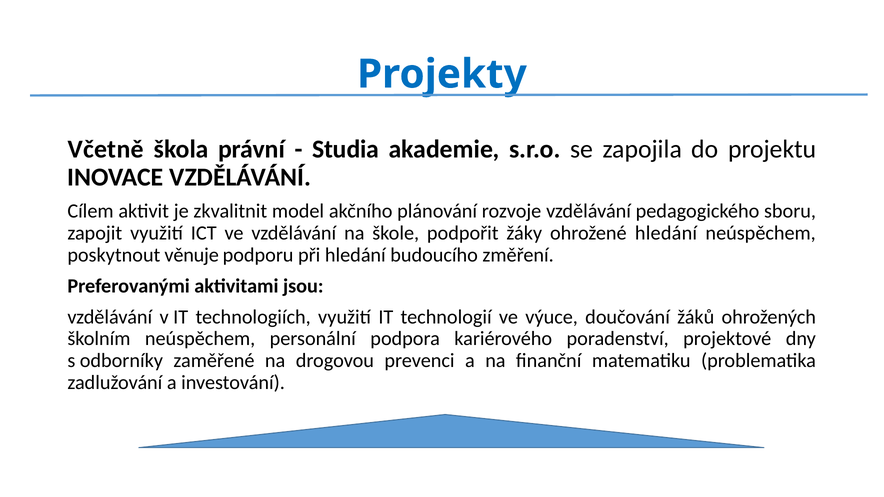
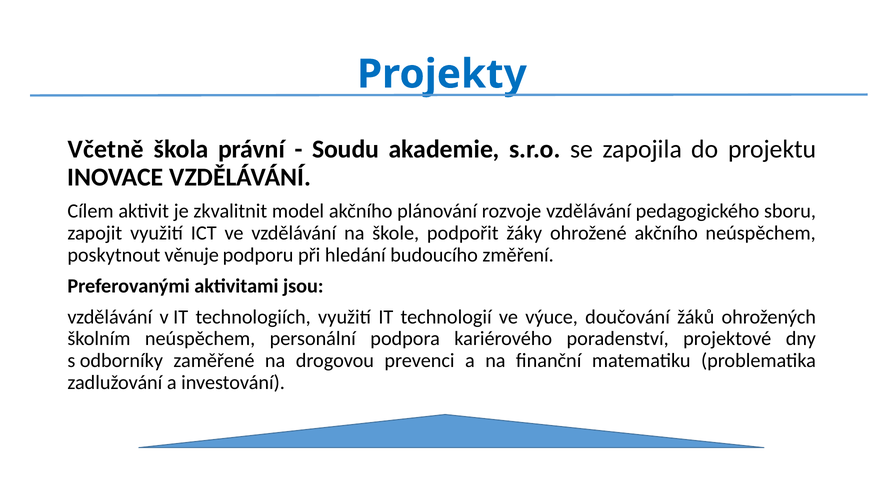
Studia: Studia -> Soudu
ohrožené hledání: hledání -> akčního
